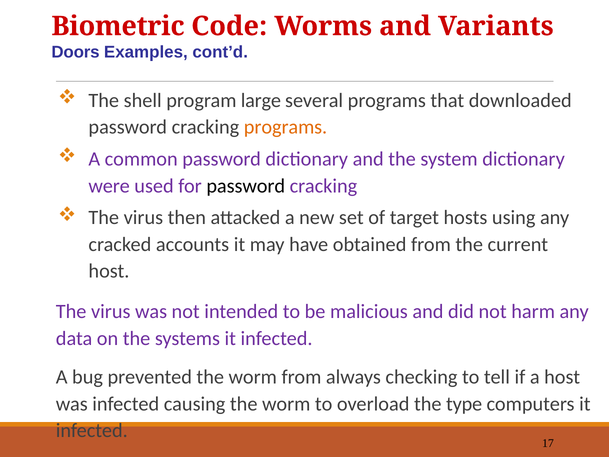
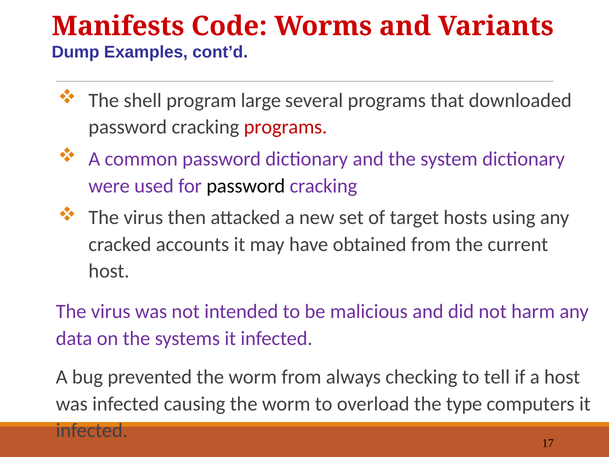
Biometric: Biometric -> Manifests
Doors: Doors -> Dump
programs at (286, 127) colour: orange -> red
